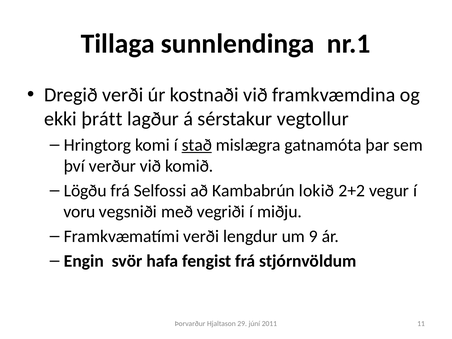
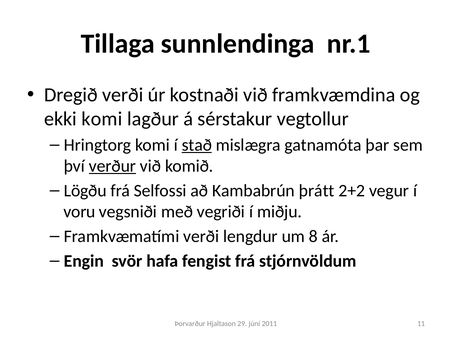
ekki þrátt: þrátt -> komi
verður underline: none -> present
lokið: lokið -> þrátt
9: 9 -> 8
